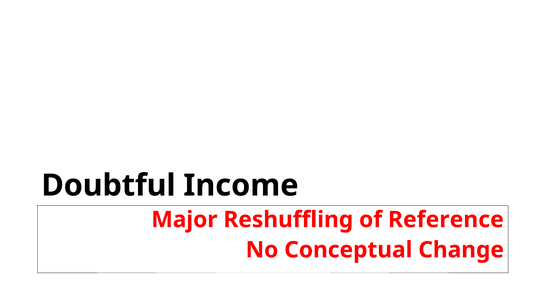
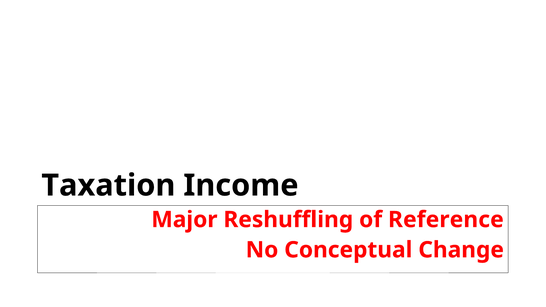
Doubtful: Doubtful -> Taxation
